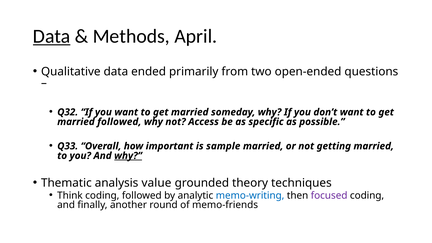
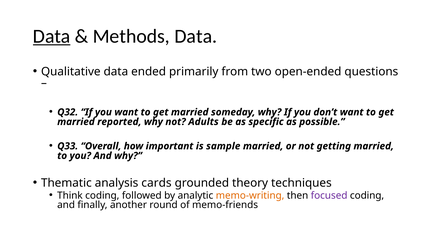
Methods April: April -> Data
married followed: followed -> reported
Access: Access -> Adults
why at (128, 156) underline: present -> none
value: value -> cards
memo-writing colour: blue -> orange
